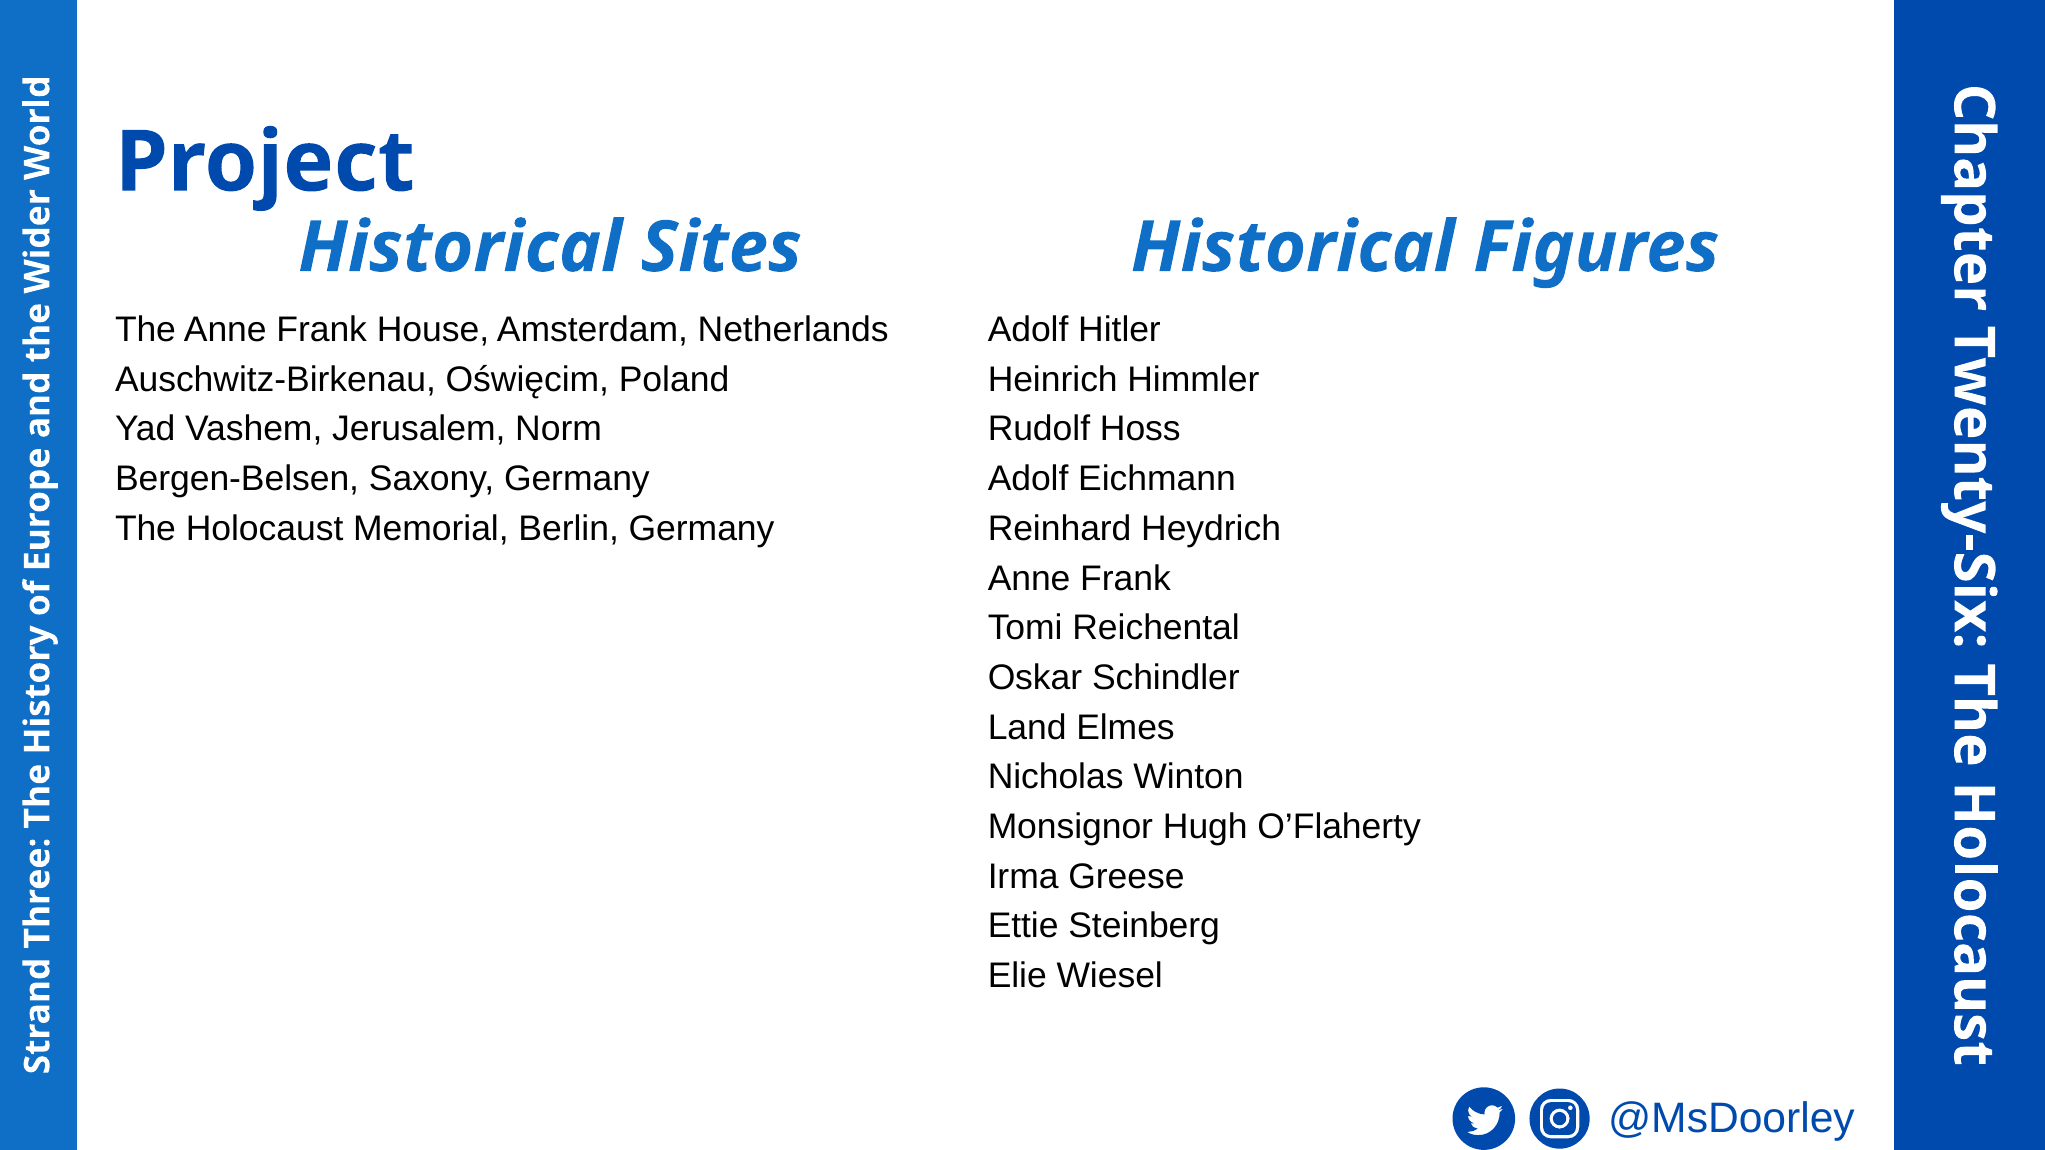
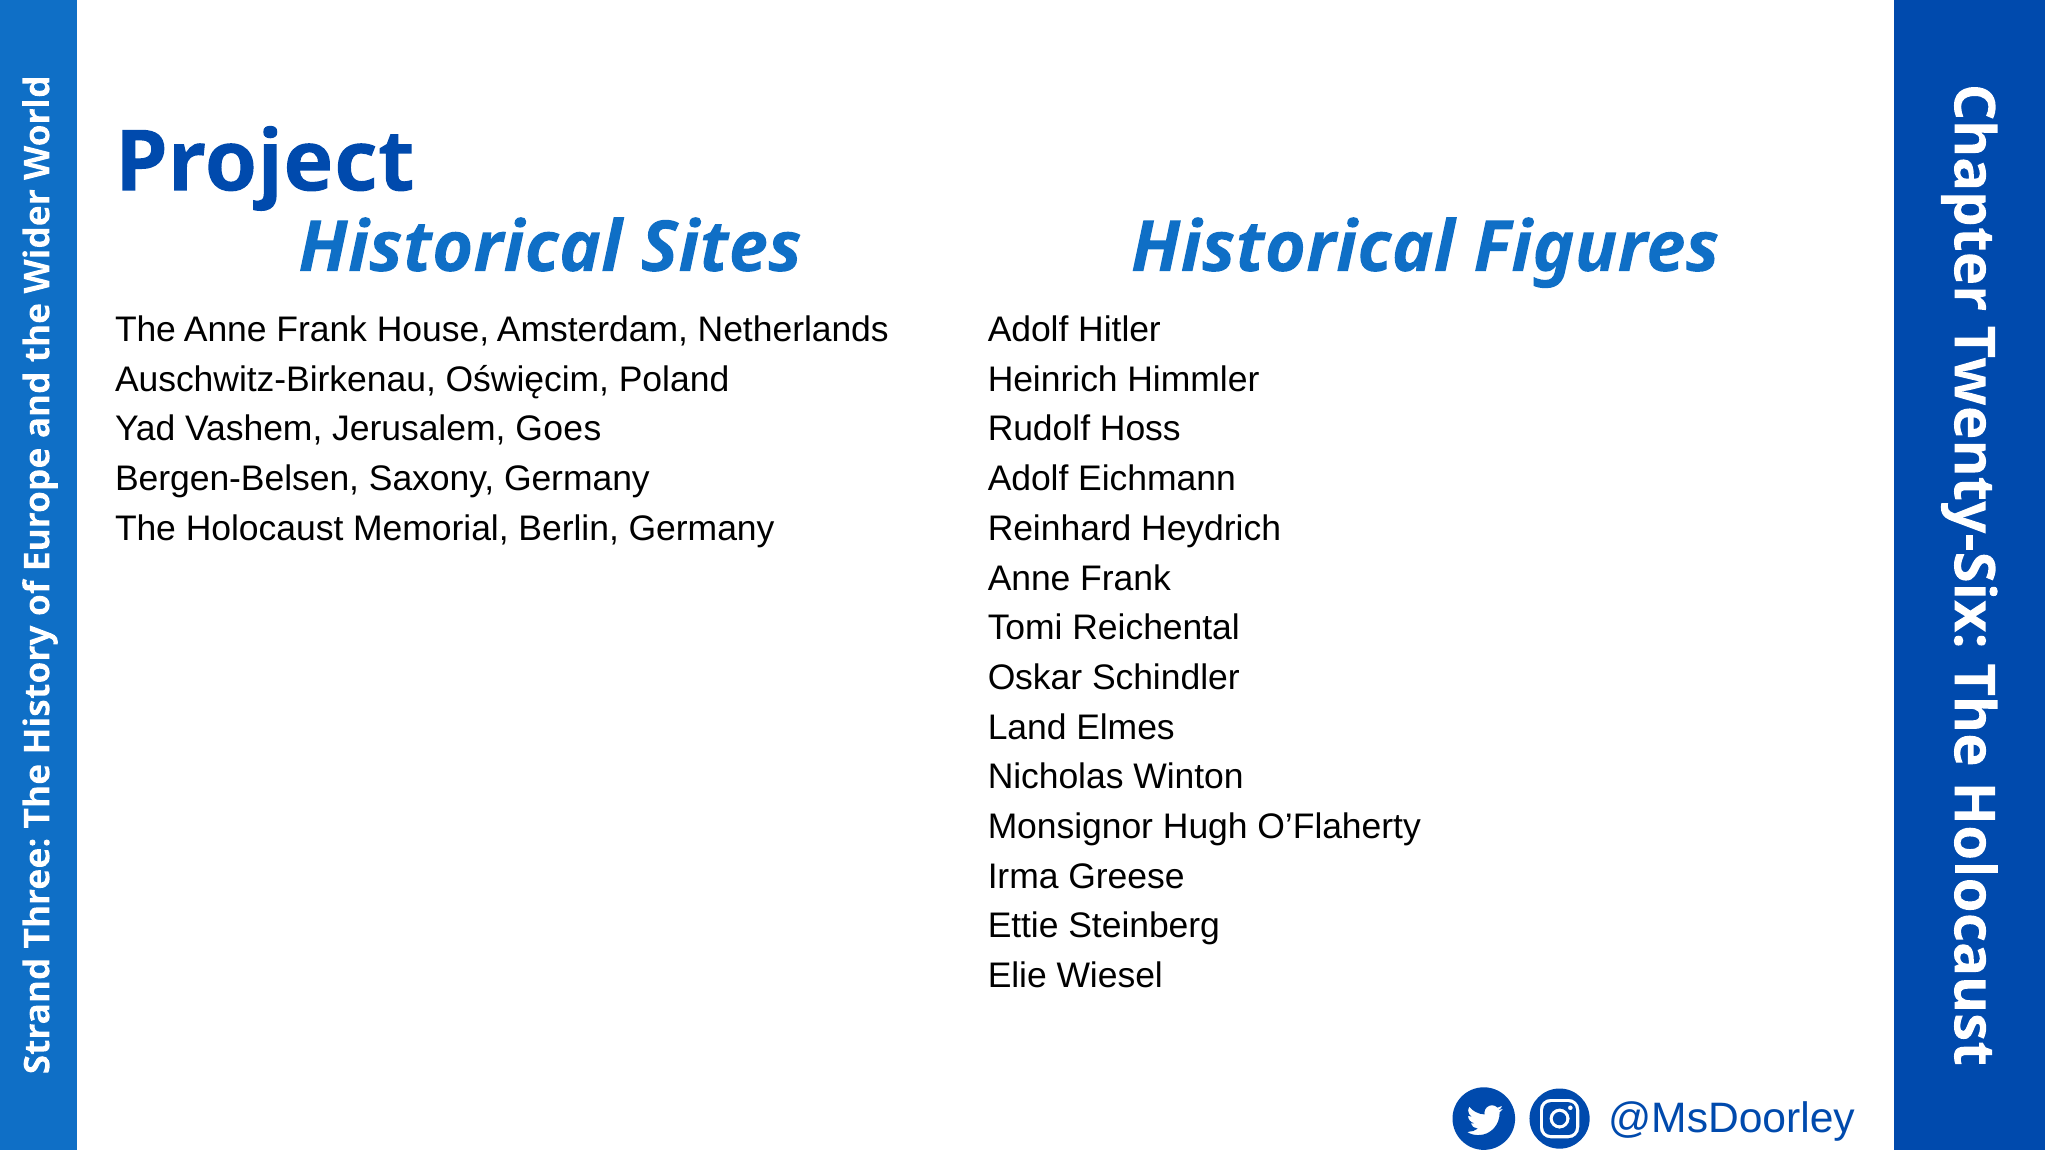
Norm: Norm -> Goes
